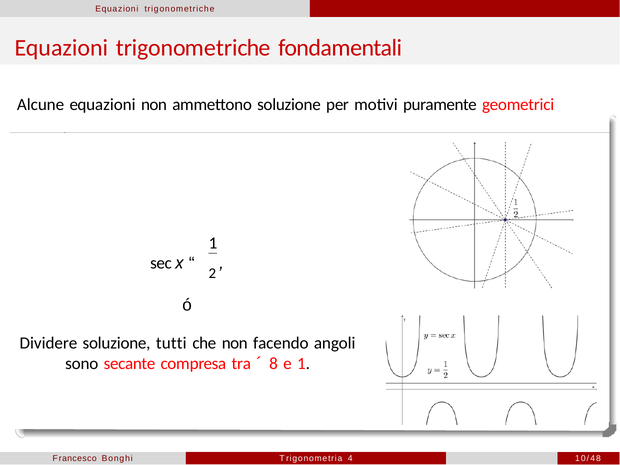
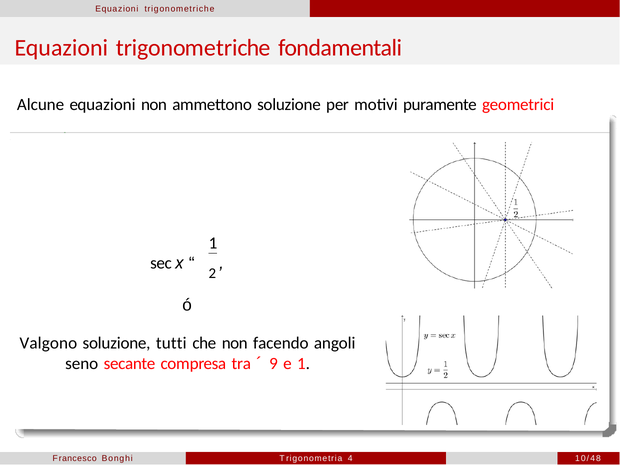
Dividere: Dividere -> Valgono
sono: sono -> seno
8: 8 -> 9
